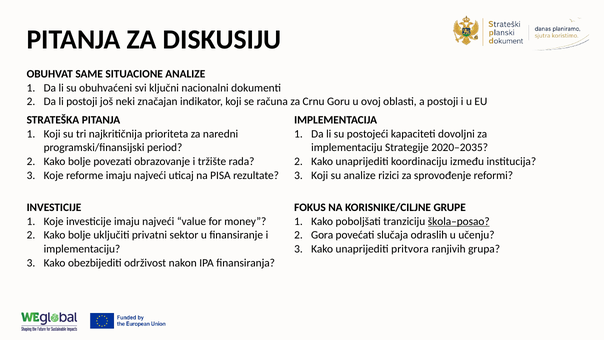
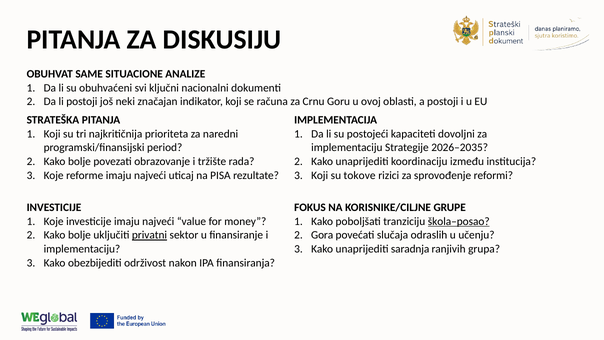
2020–2035: 2020–2035 -> 2026–2035
su analize: analize -> tokove
privatni underline: none -> present
pritvora: pritvora -> saradnja
